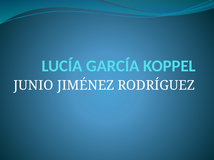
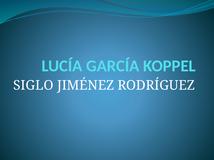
JUNIO: JUNIO -> SIGLO
